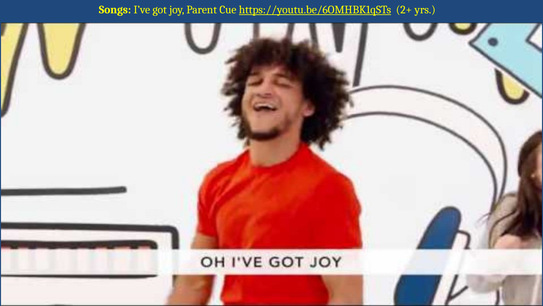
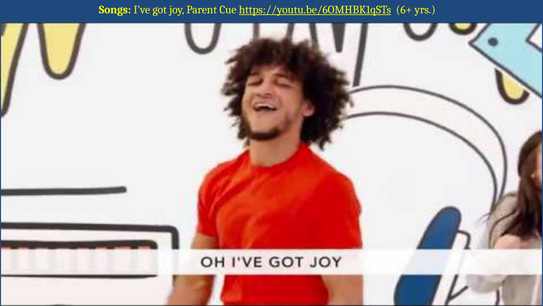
2+: 2+ -> 6+
